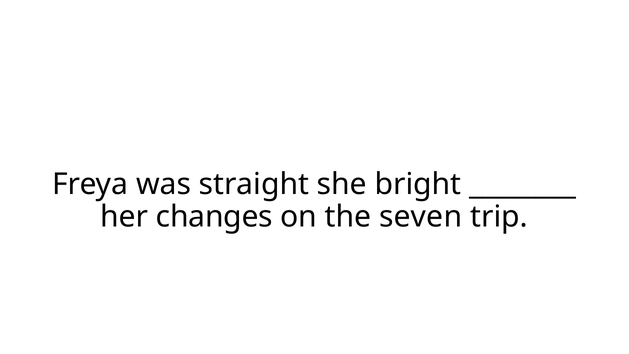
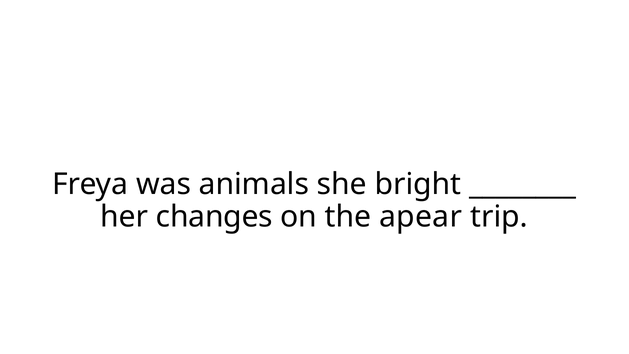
straight: straight -> animals
seven: seven -> apear
